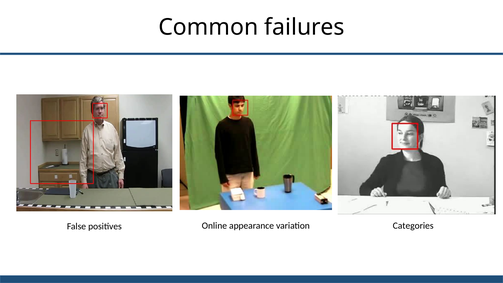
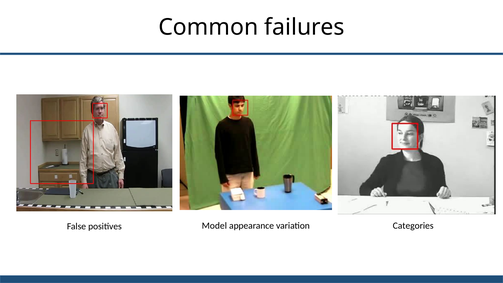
Online: Online -> Model
